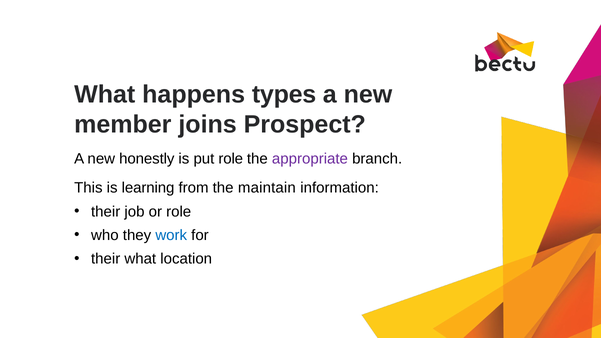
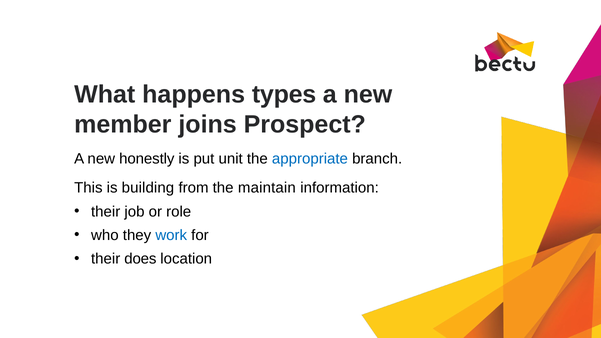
put role: role -> unit
appropriate colour: purple -> blue
learning: learning -> building
their what: what -> does
